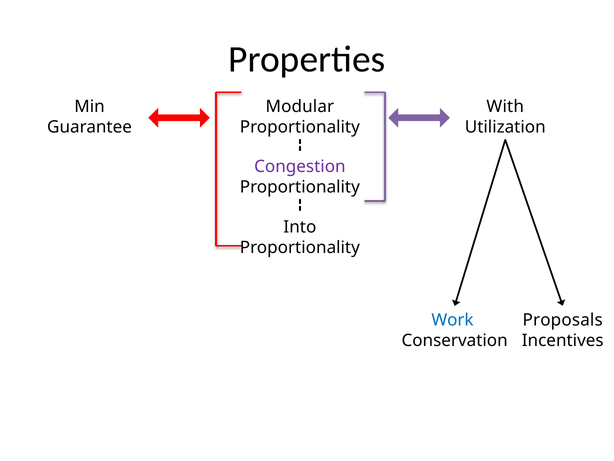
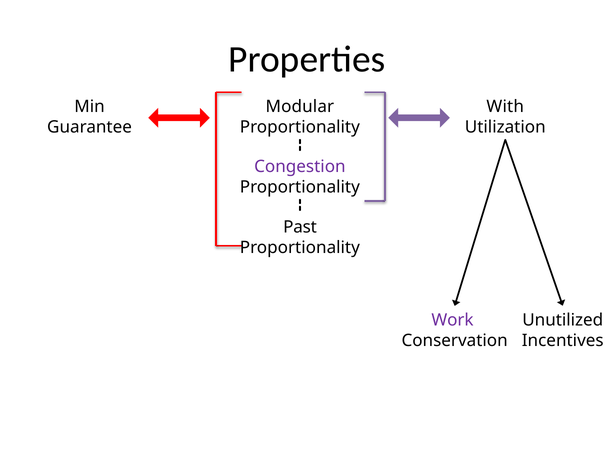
Into: Into -> Past
Proposals: Proposals -> Unutilized
Work colour: blue -> purple
